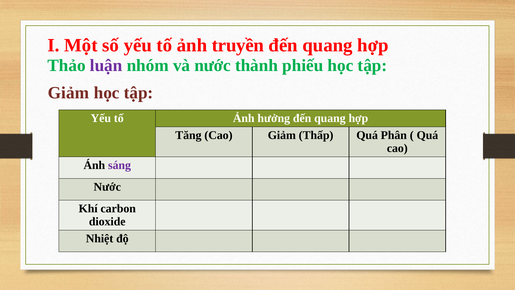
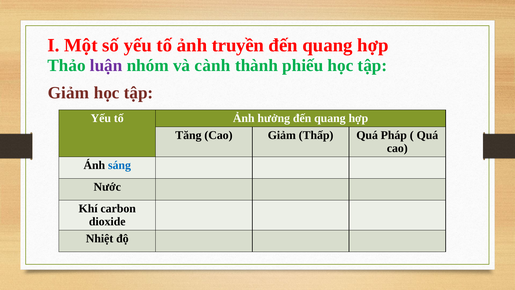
và nước: nước -> cành
Phân: Phân -> Pháp
sáng colour: purple -> blue
